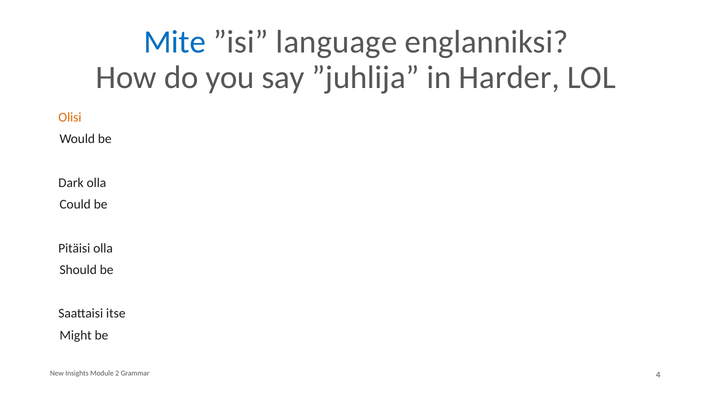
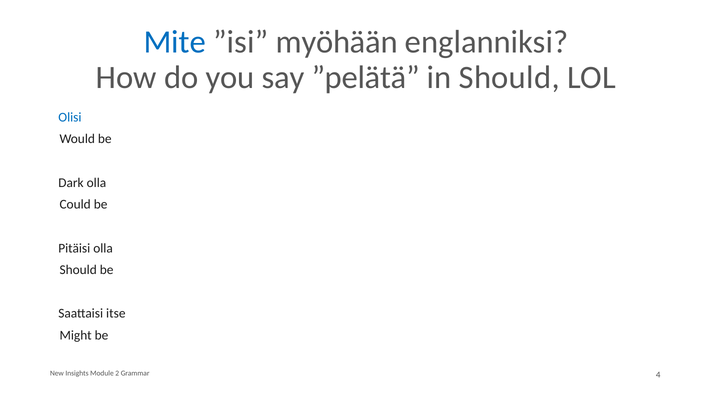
language: language -> myöhään
”juhlija: ”juhlija -> ”pelätä
in Harder: Harder -> Should
Olisi colour: orange -> blue
